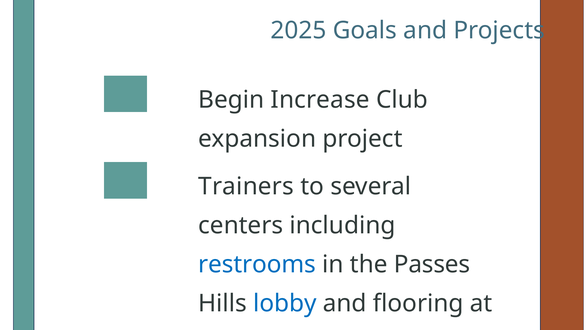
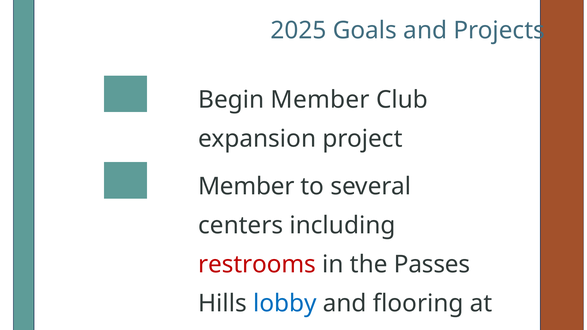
Begin Increase: Increase -> Member
Trainers at (246, 187): Trainers -> Member
restrooms colour: blue -> red
